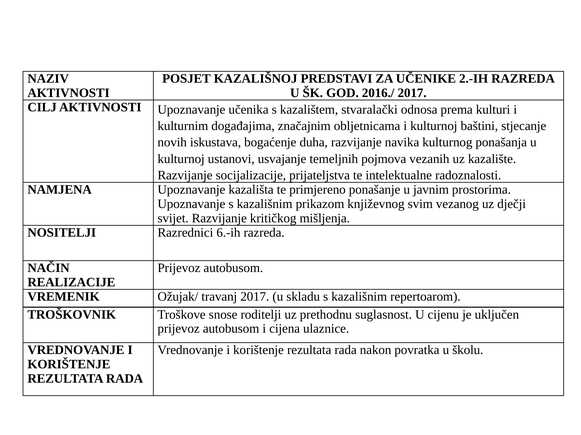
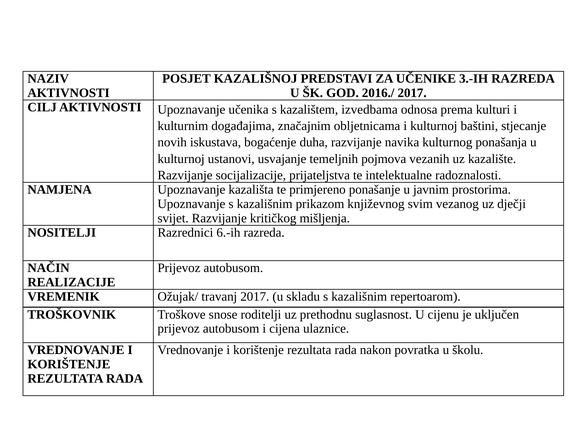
2.-IH: 2.-IH -> 3.-IH
stvaralački: stvaralački -> izvedbama
